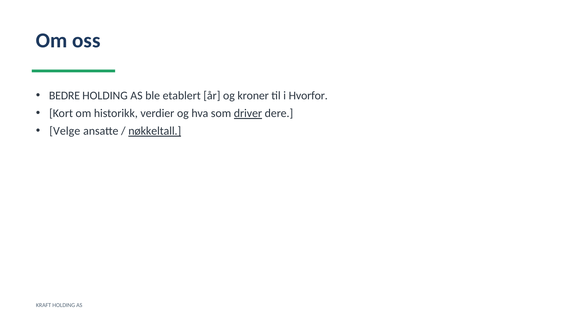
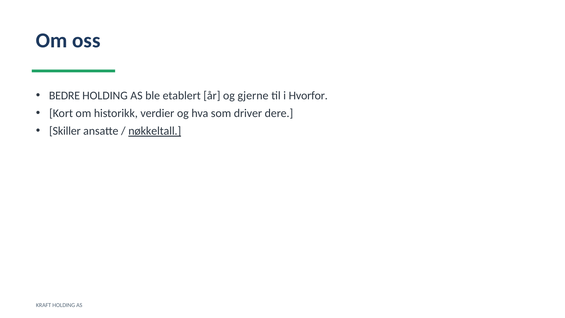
kroner: kroner -> gjerne
driver underline: present -> none
Velge: Velge -> Skiller
